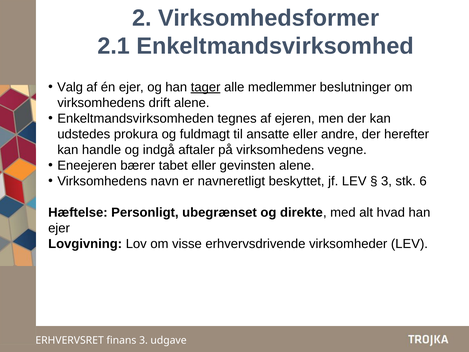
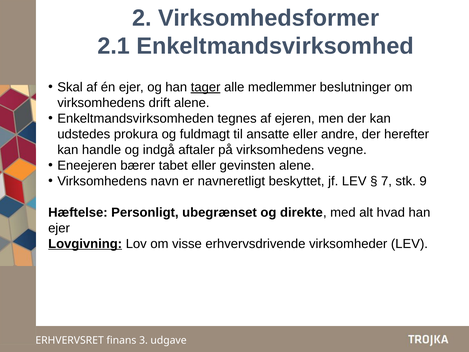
Valg: Valg -> Skal
3 at (386, 181): 3 -> 7
6: 6 -> 9
Lovgivning underline: none -> present
